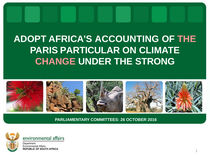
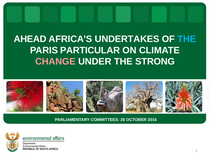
ADOPT: ADOPT -> AHEAD
ACCOUNTING: ACCOUNTING -> UNDERTAKES
THE at (187, 39) colour: pink -> light blue
